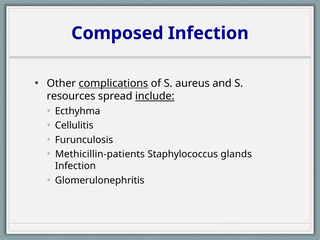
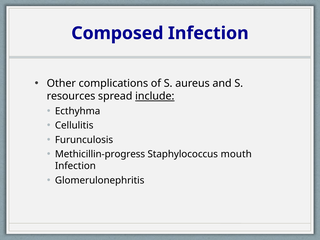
complications underline: present -> none
Methicillin-patients: Methicillin-patients -> Methicillin-progress
glands: glands -> mouth
